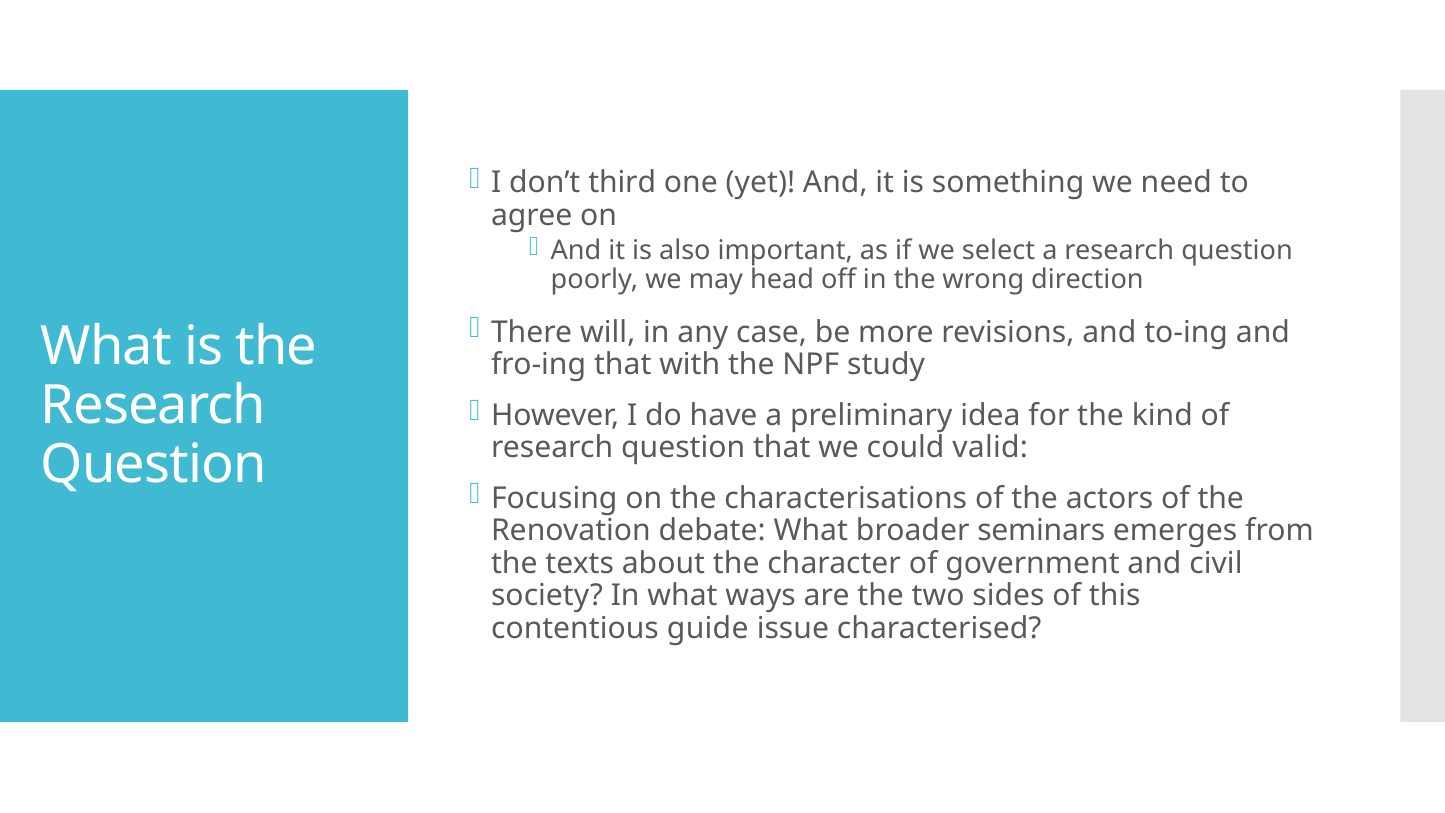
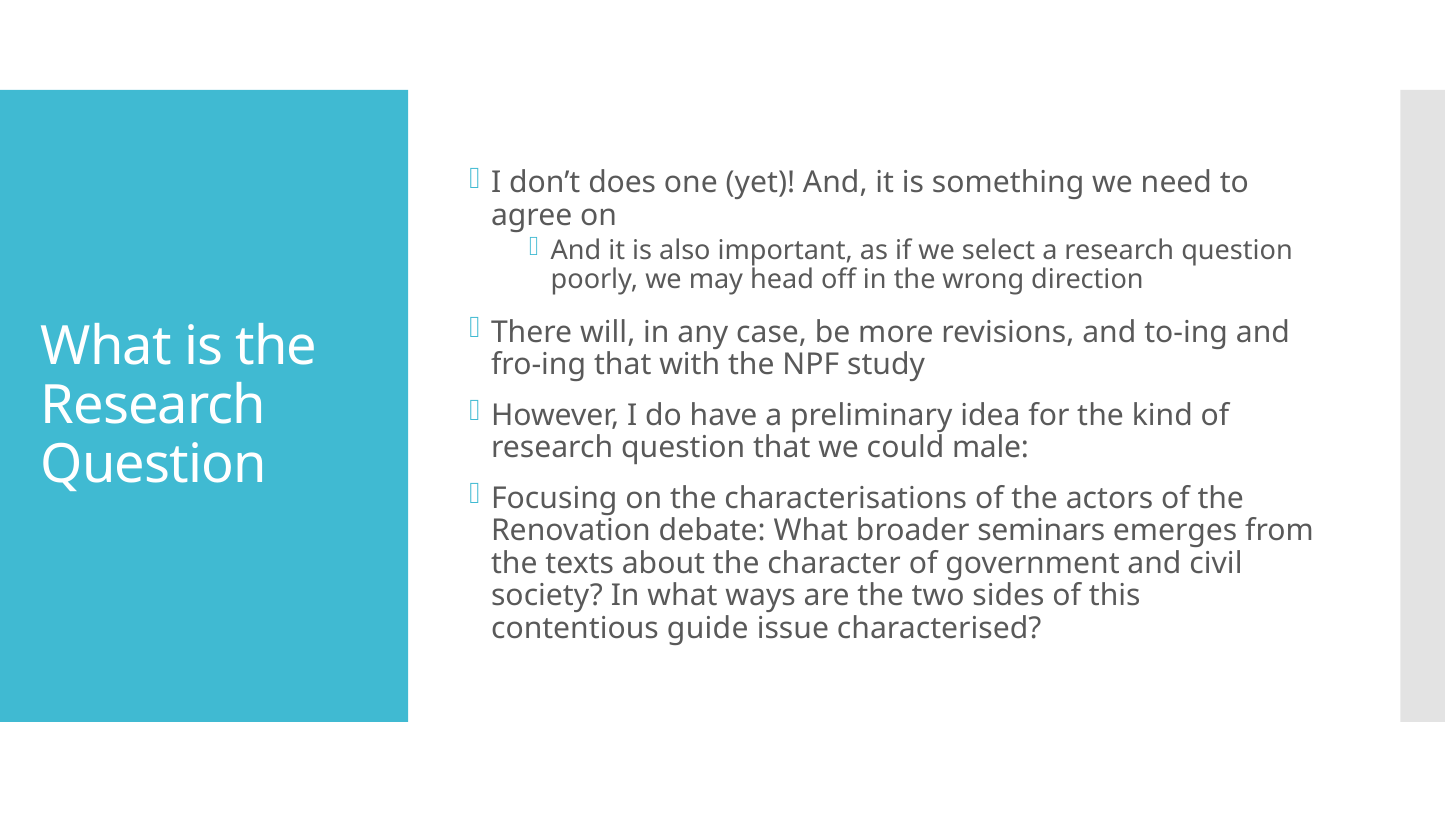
third: third -> does
valid: valid -> male
